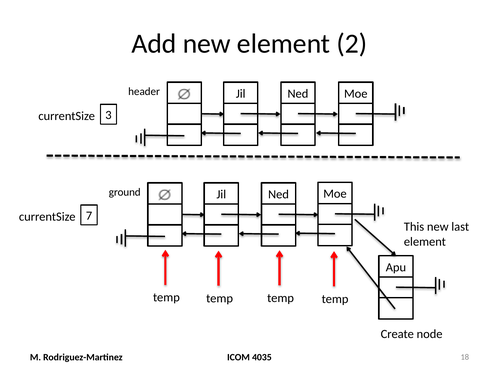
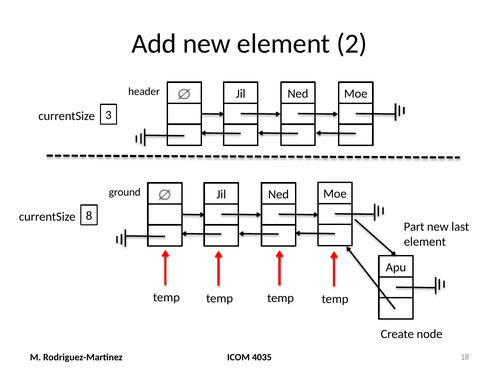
7: 7 -> 8
This: This -> Part
